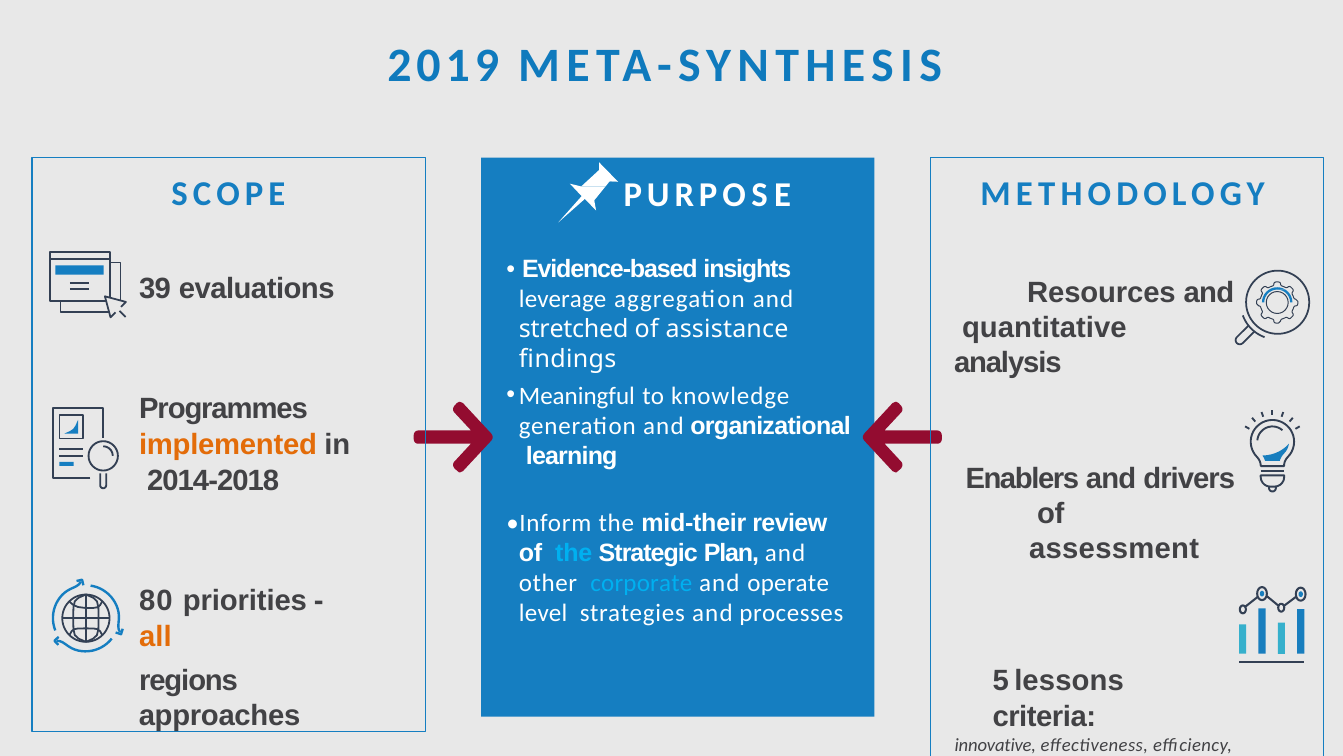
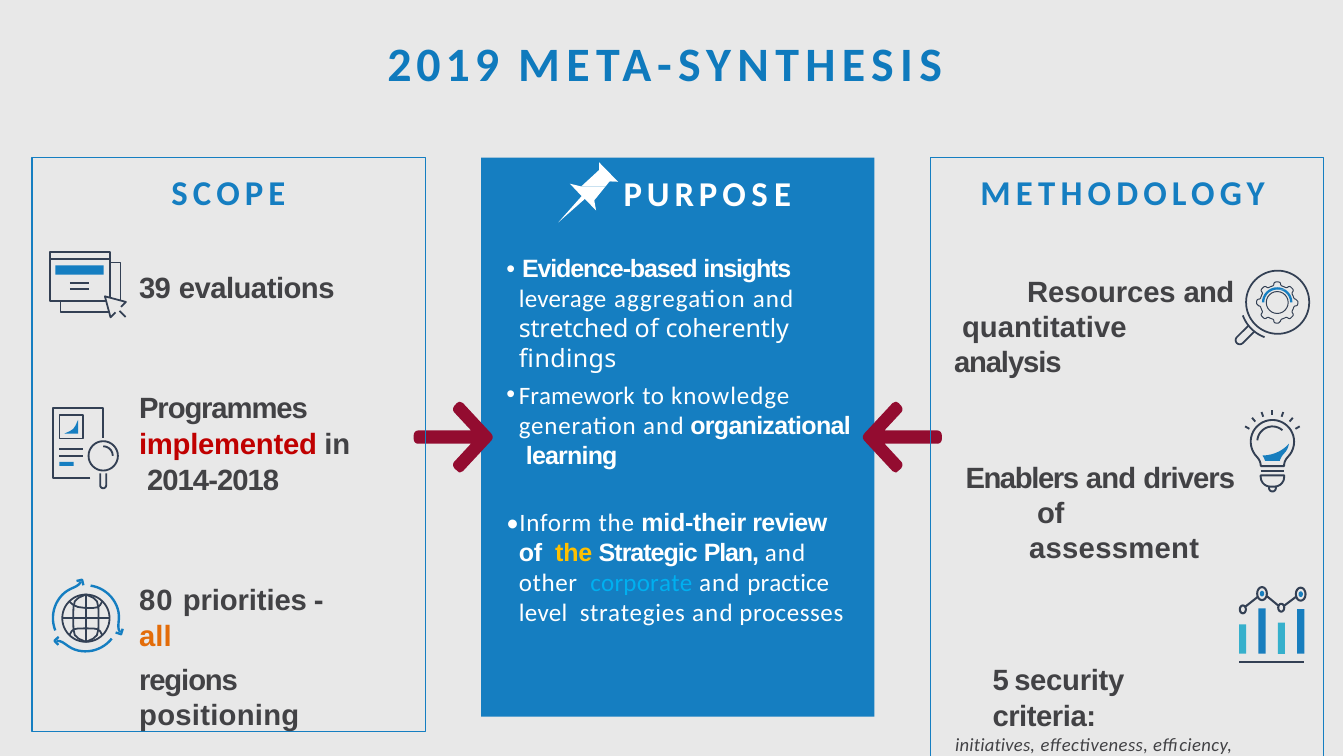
assistance: assistance -> coherently
Meaningful: Meaningful -> Framework
implemented colour: orange -> red
the at (574, 553) colour: light blue -> yellow
operate: operate -> practice
lessons: lessons -> security
approaches: approaches -> positioning
innovative: innovative -> initiatives
